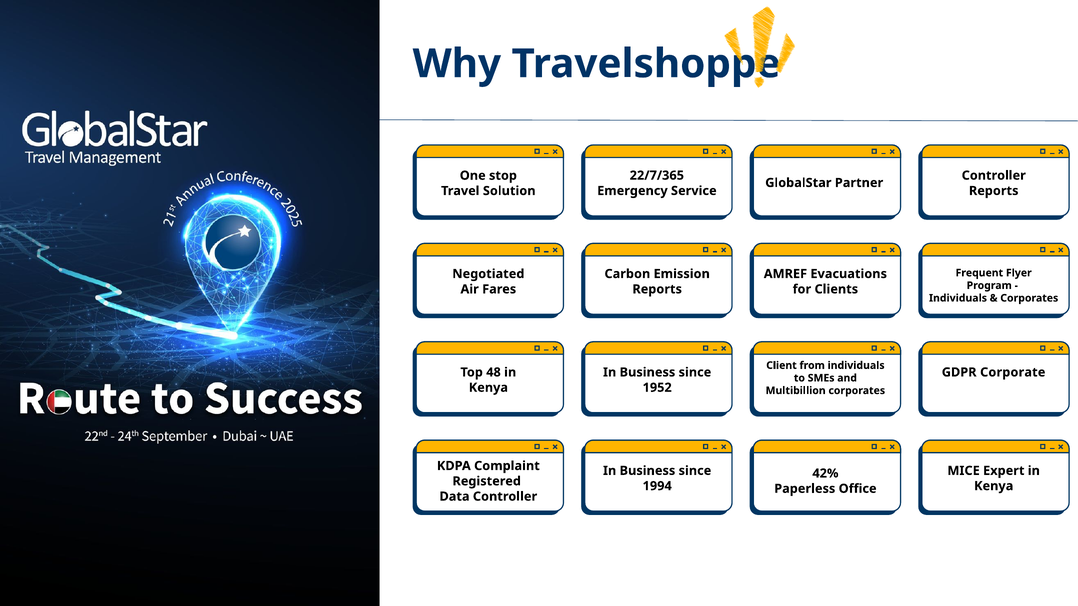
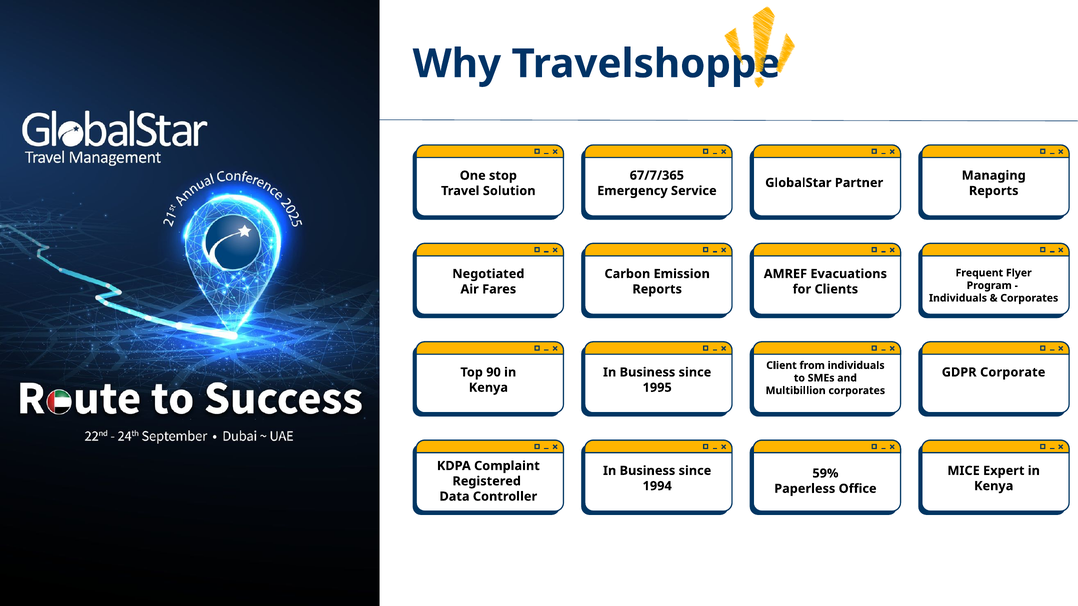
22/7/365: 22/7/365 -> 67/7/365
Controller at (994, 176): Controller -> Managing
48: 48 -> 90
1952: 1952 -> 1995
42%: 42% -> 59%
